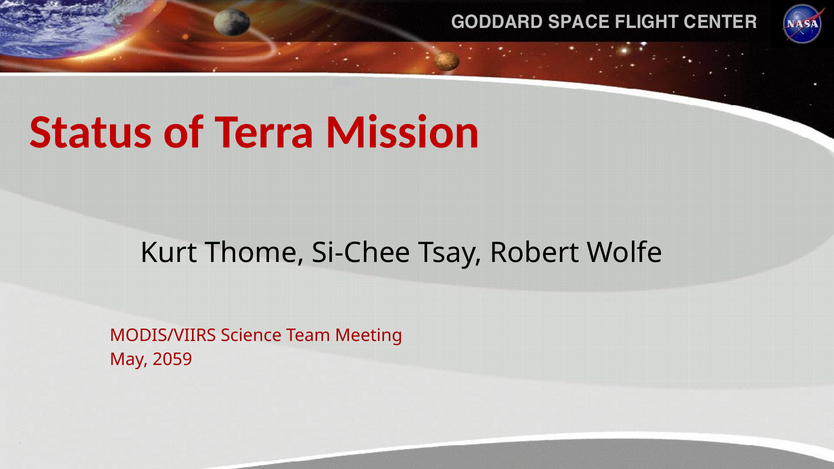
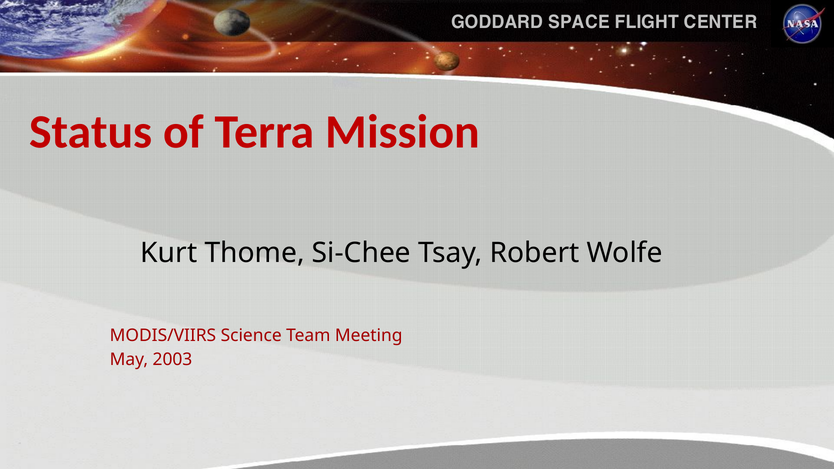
2059: 2059 -> 2003
